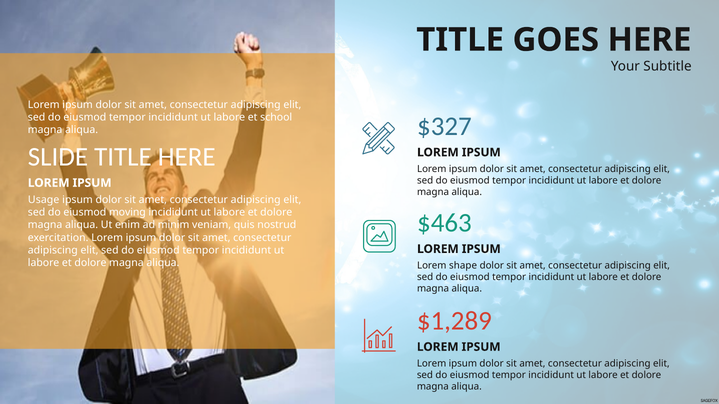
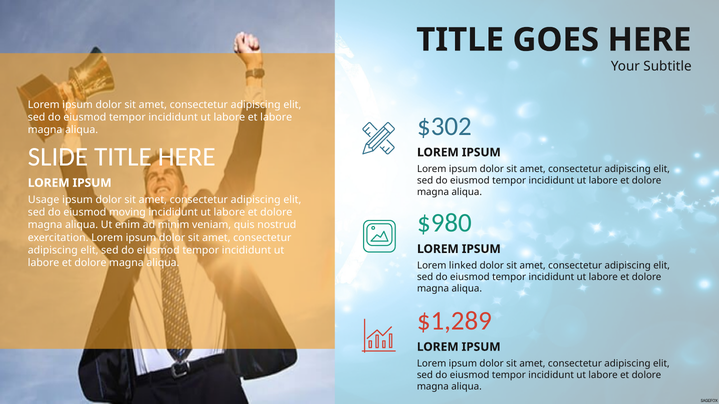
et school: school -> labore
$327: $327 -> $302
$463: $463 -> $980
shape: shape -> linked
